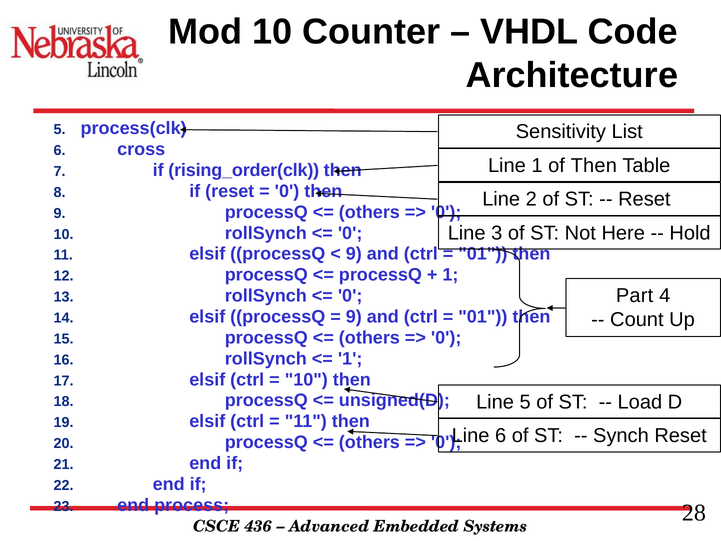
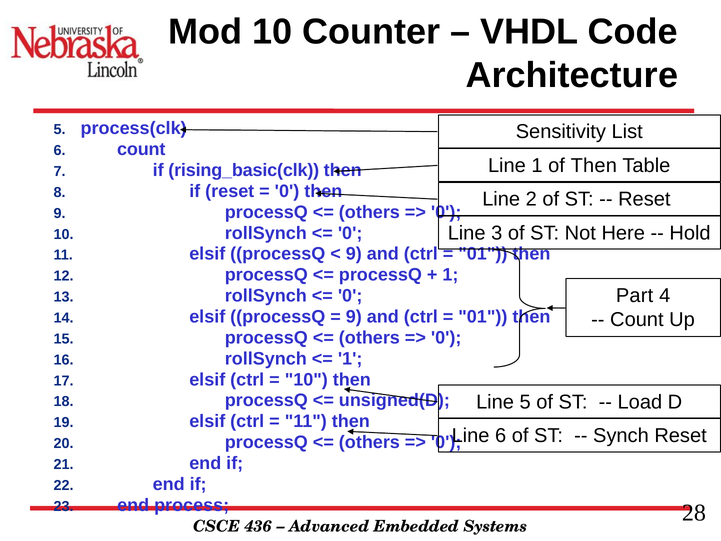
6 cross: cross -> count
rising_order(clk: rising_order(clk -> rising_basic(clk
